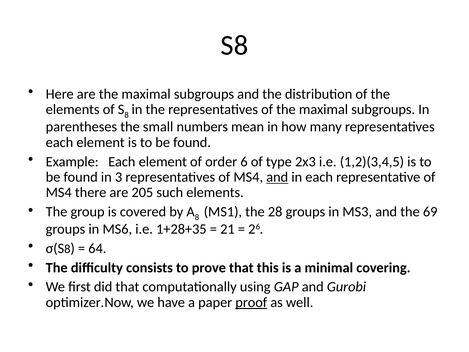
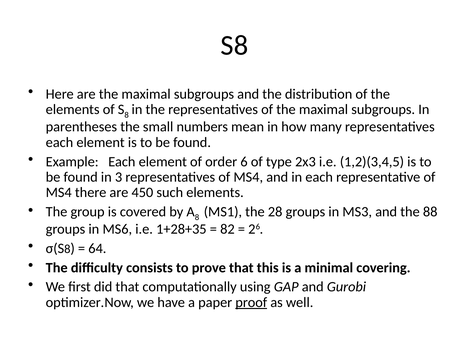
and at (277, 177) underline: present -> none
205: 205 -> 450
69: 69 -> 88
21: 21 -> 82
